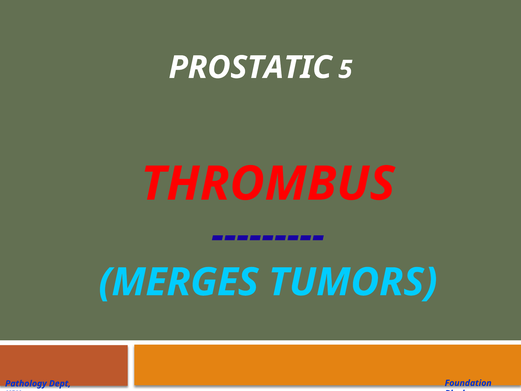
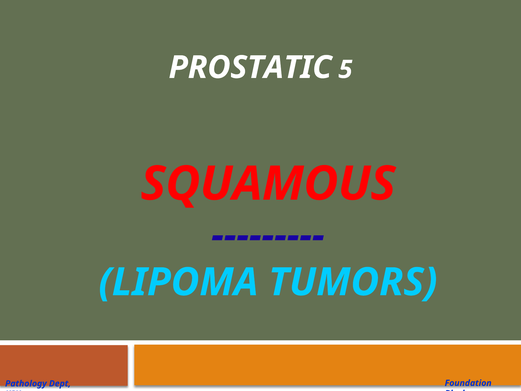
THROMBUS: THROMBUS -> SQUAMOUS
MERGES: MERGES -> LIPOMA
